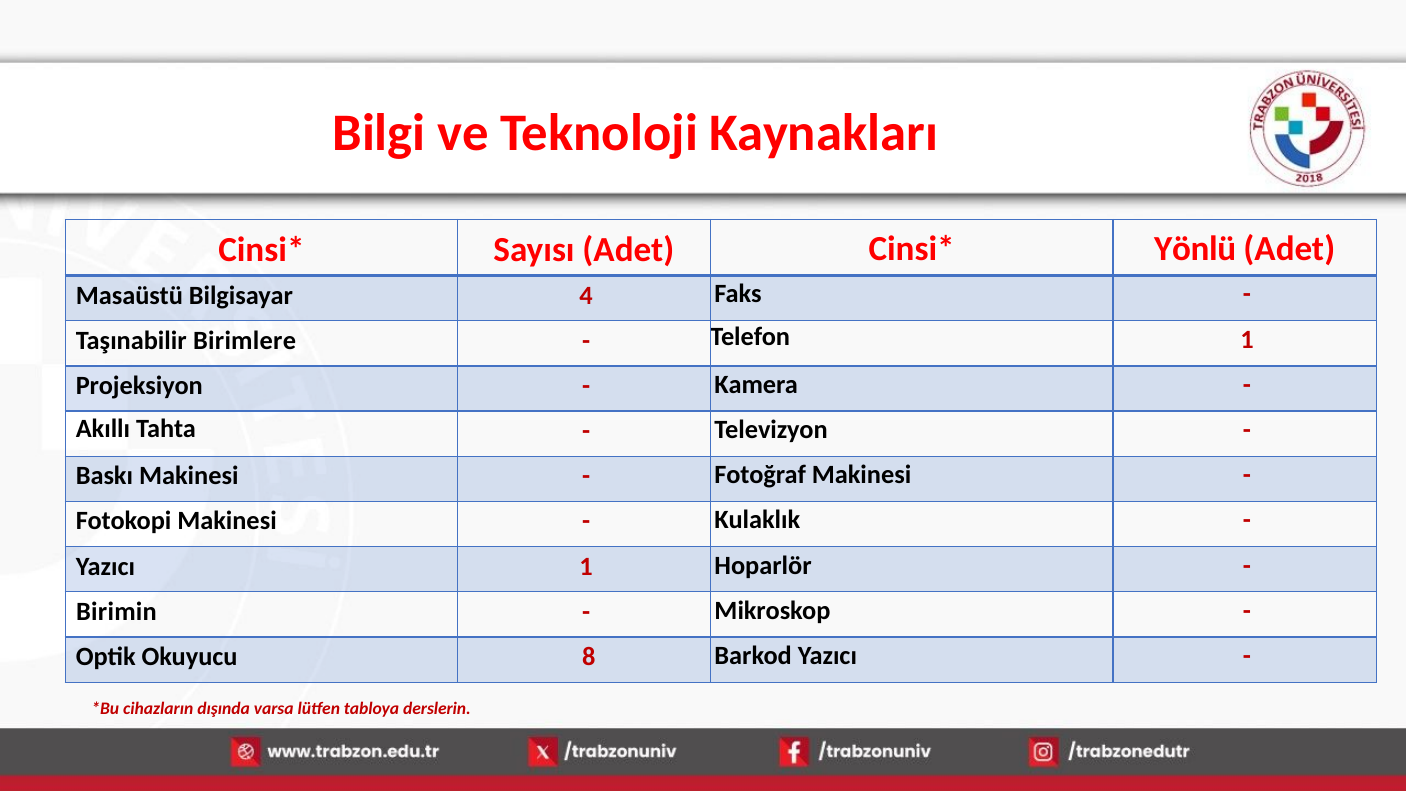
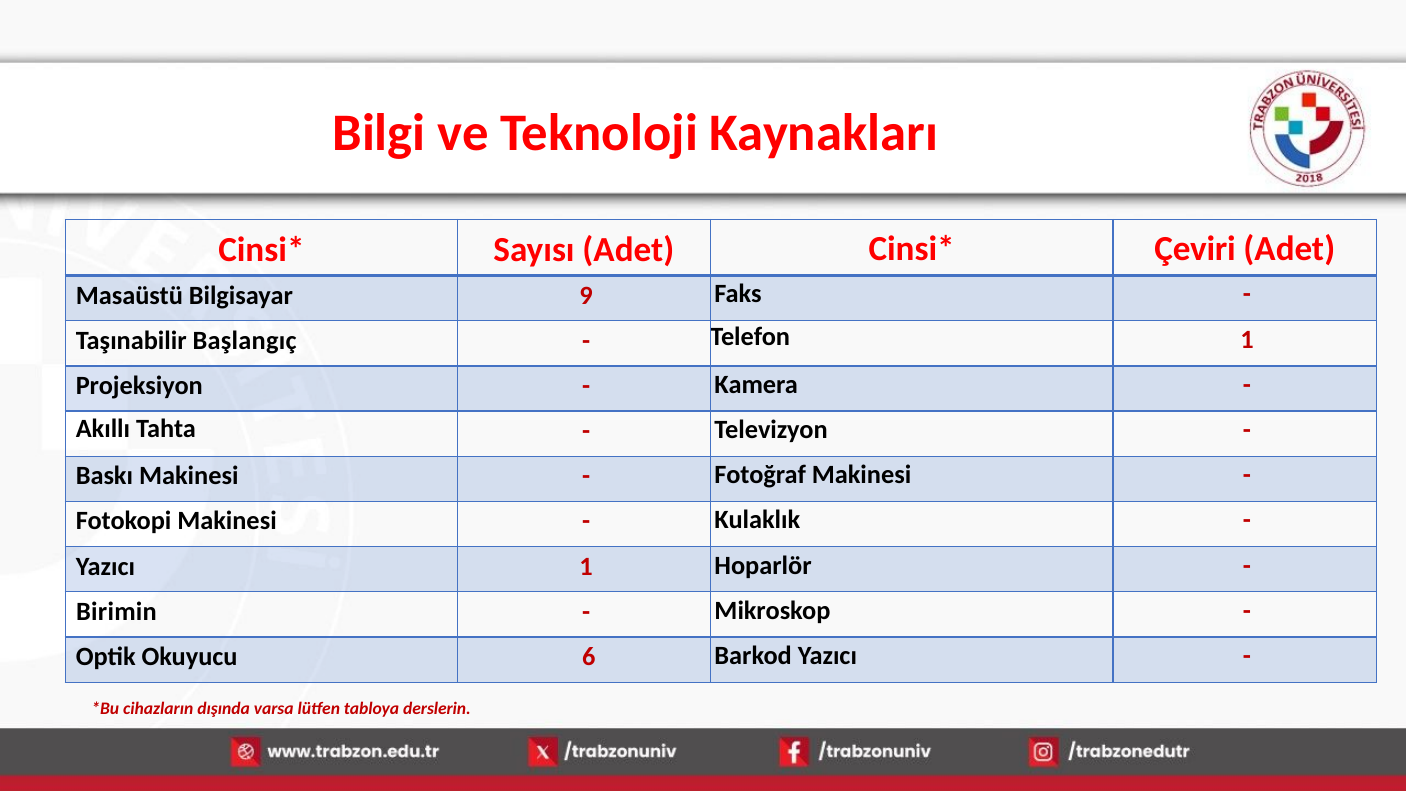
Yönlü: Yönlü -> Çeviri
4: 4 -> 9
Birimlere: Birimlere -> Başlangıç
8: 8 -> 6
